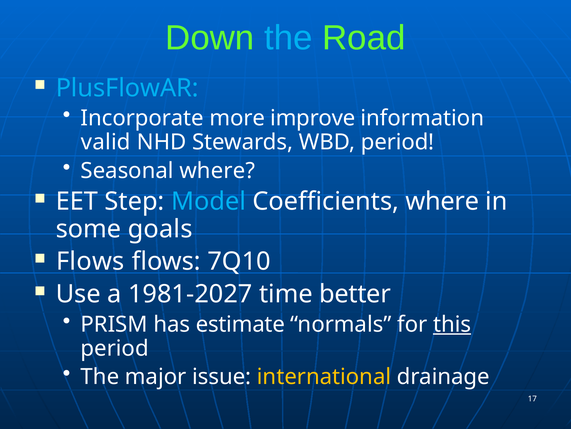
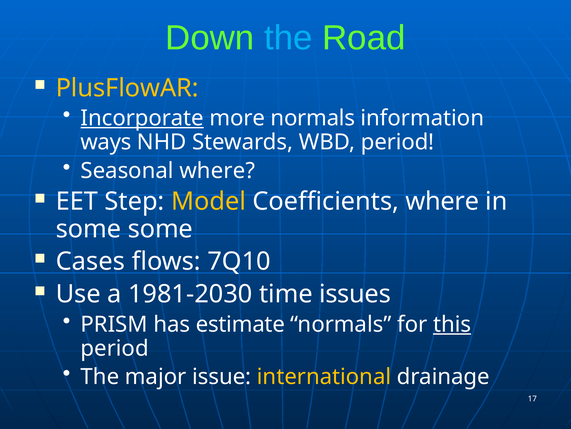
PlusFlowAR colour: light blue -> yellow
Incorporate underline: none -> present
more improve: improve -> normals
valid: valid -> ways
Model colour: light blue -> yellow
some goals: goals -> some
Flows at (90, 261): Flows -> Cases
1981-2027: 1981-2027 -> 1981-2030
better: better -> issues
